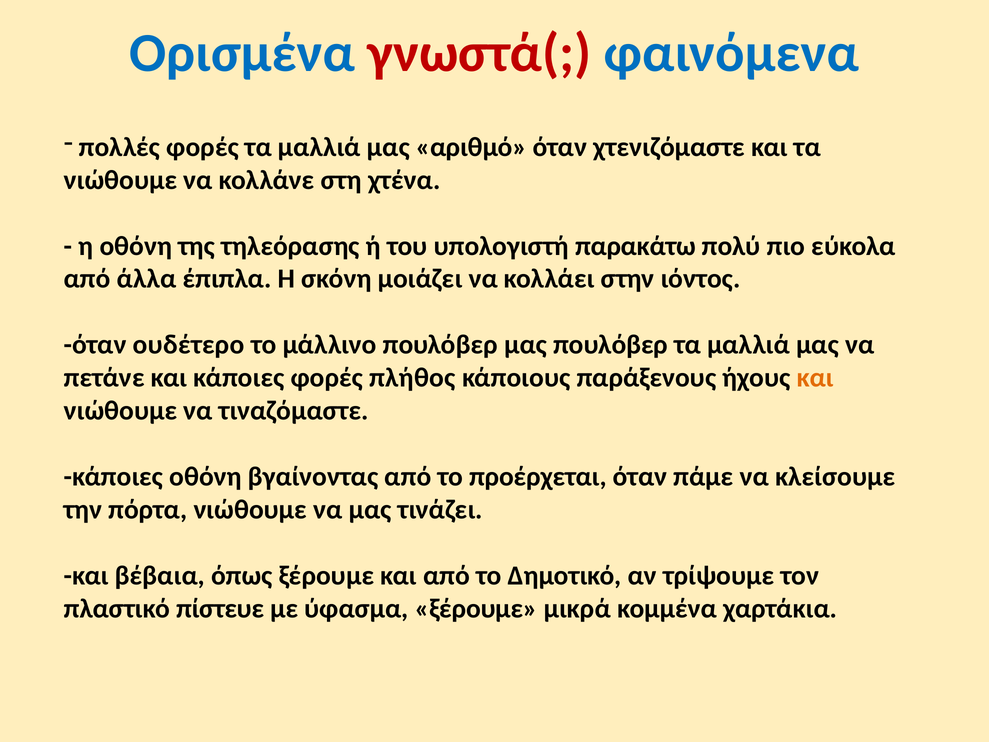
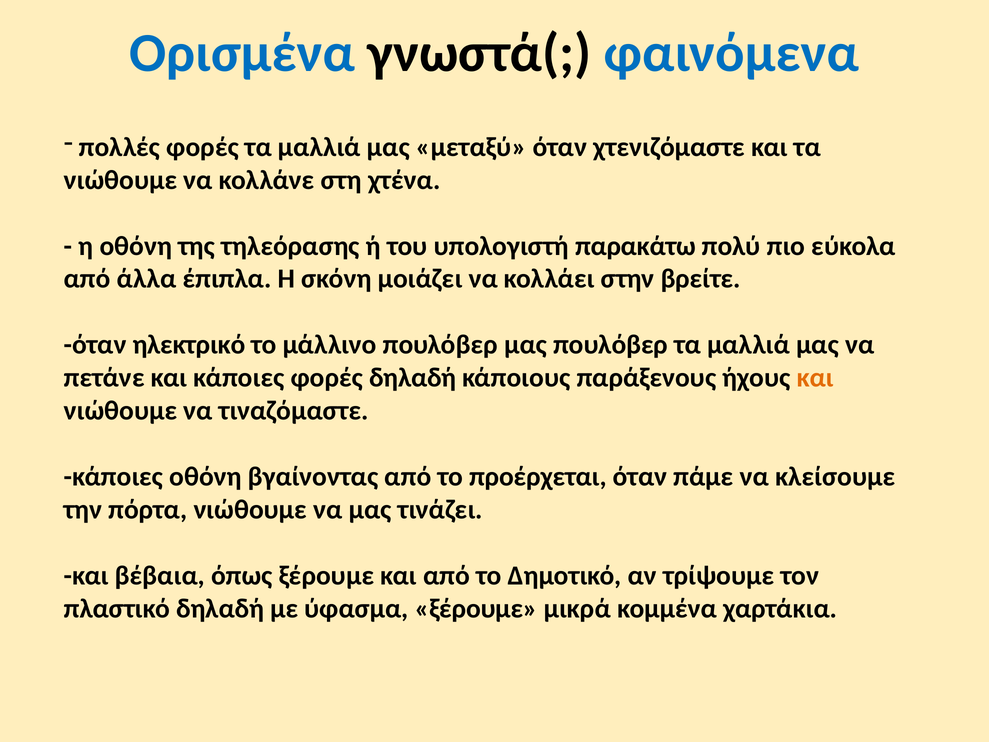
γνωστά( colour: red -> black
αριθμό: αριθμό -> μεταξύ
ιόντος: ιόντος -> βρείτε
ουδέτερο: ουδέτερο -> ηλεκτρικό
φορές πλήθος: πλήθος -> δηλαδή
πλαστικό πίστευε: πίστευε -> δηλαδή
